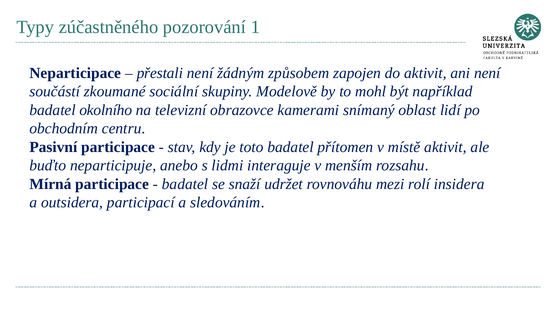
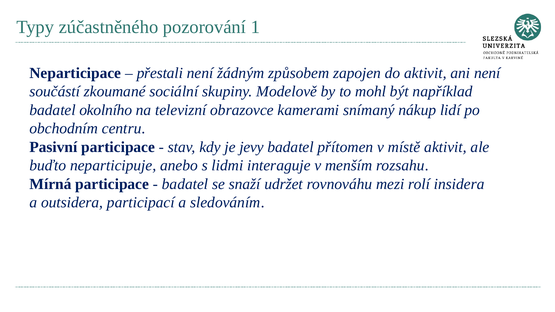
oblast: oblast -> nákup
toto: toto -> jevy
